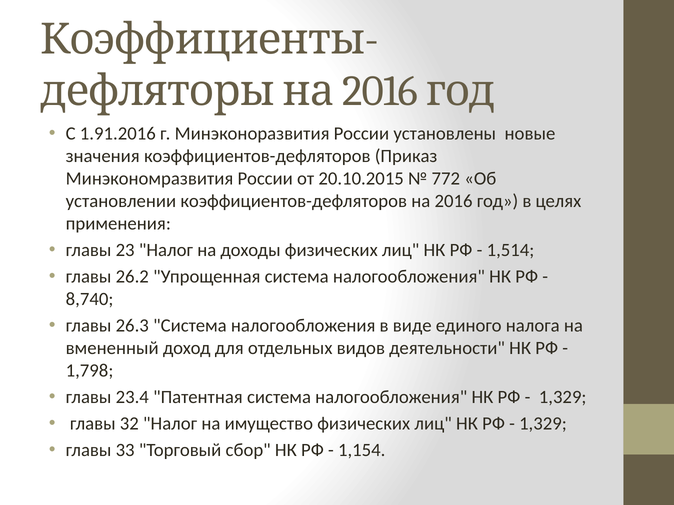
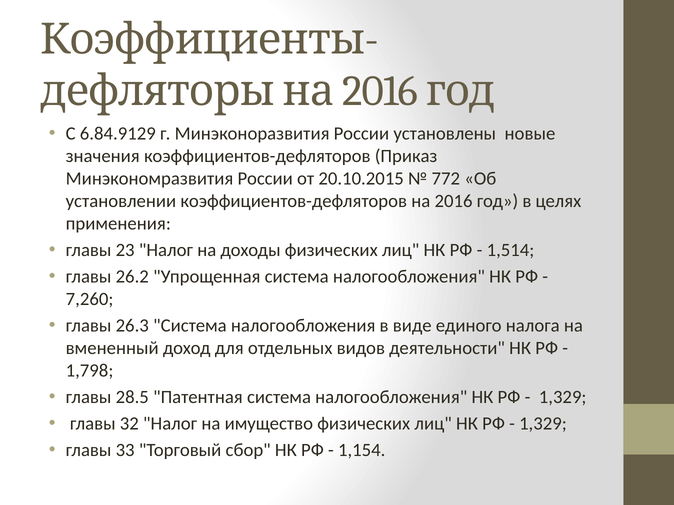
1.91.2016: 1.91.2016 -> 6.84.9129
8,740: 8,740 -> 7,260
23.4: 23.4 -> 28.5
